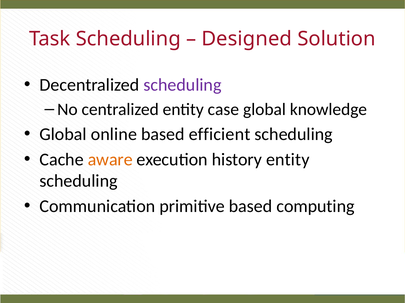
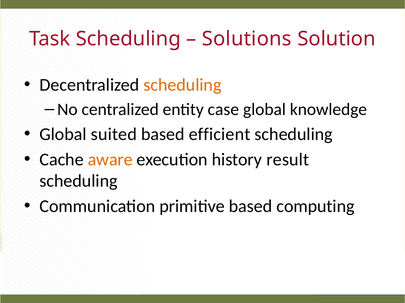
Designed: Designed -> Solutions
scheduling at (182, 85) colour: purple -> orange
online: online -> suited
history entity: entity -> result
